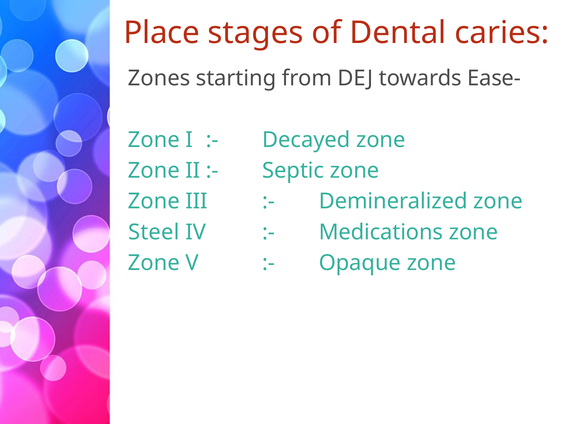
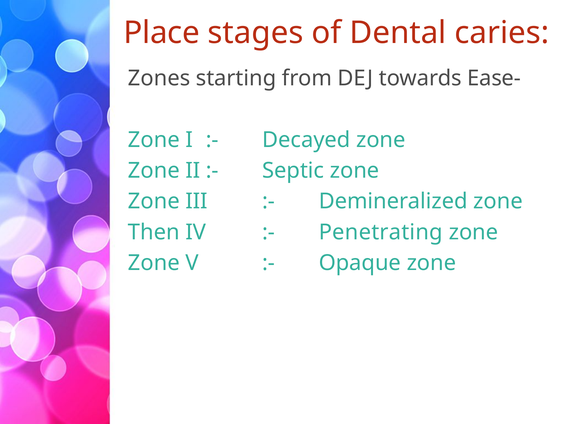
Steel: Steel -> Then
Medications: Medications -> Penetrating
